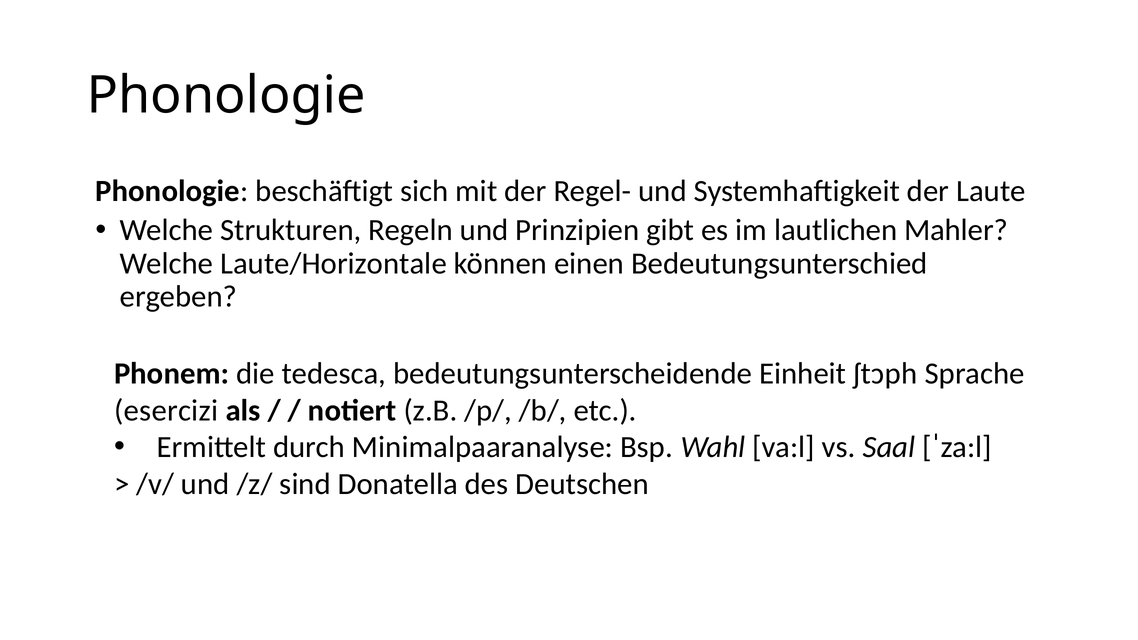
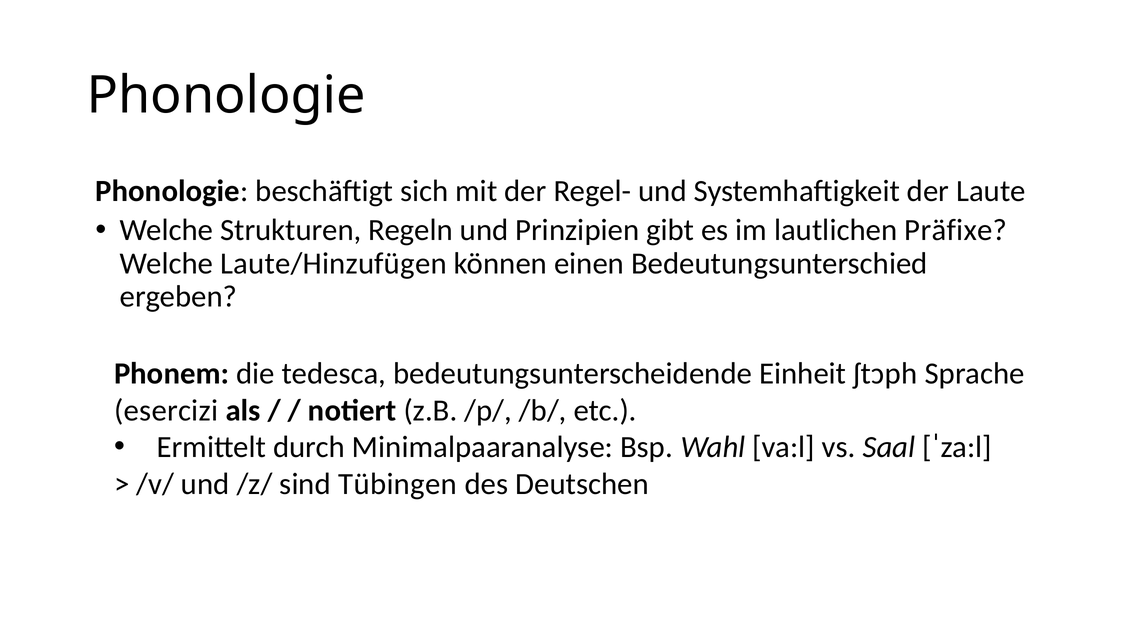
Mahler: Mahler -> Präfixe
Laute/Horizontale: Laute/Horizontale -> Laute/Hinzufügen
Donatella: Donatella -> Tübingen
